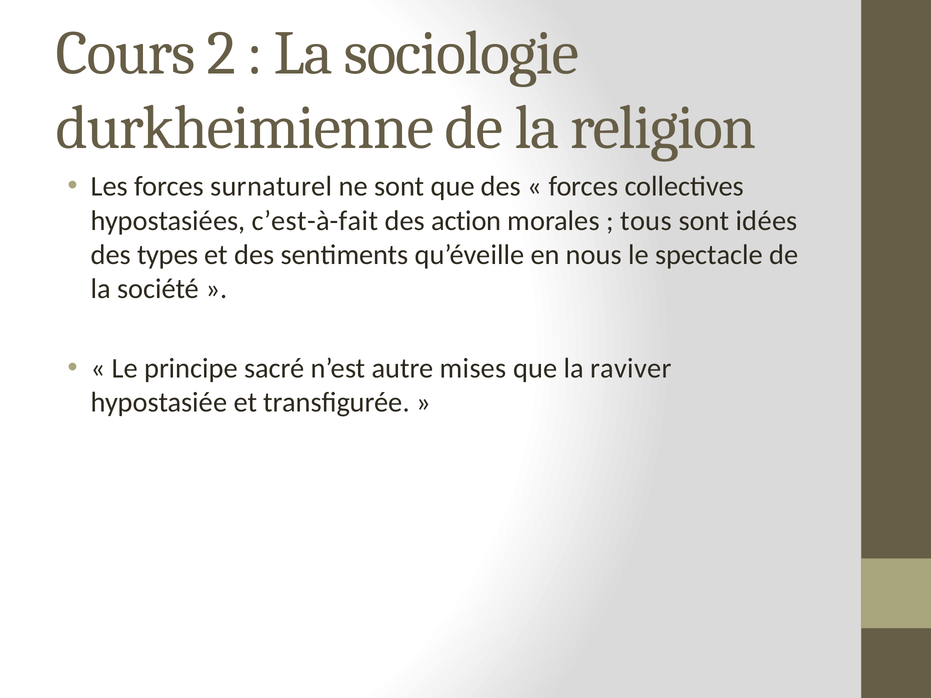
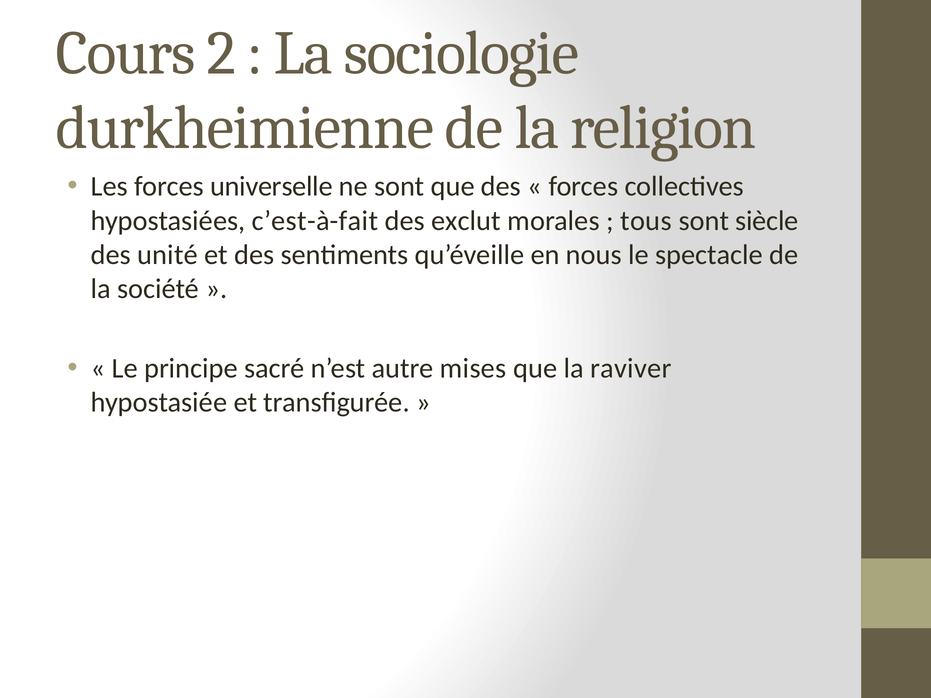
surnaturel: surnaturel -> universelle
action: action -> exclut
idées: idées -> siècle
types: types -> unité
